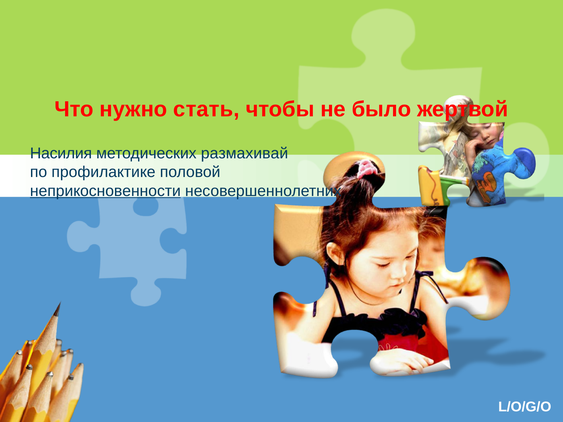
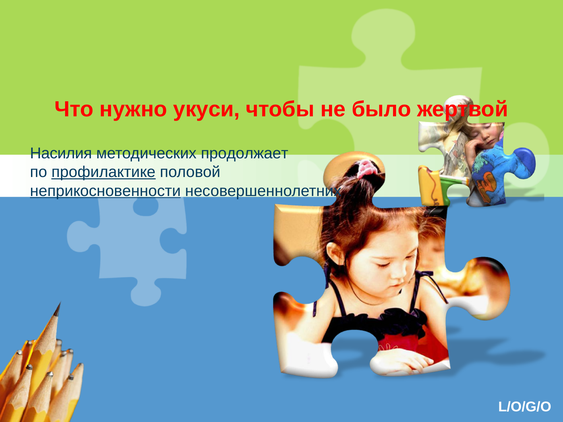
стать: стать -> укуси
размахивай: размахивай -> продолжает
профилактике underline: none -> present
